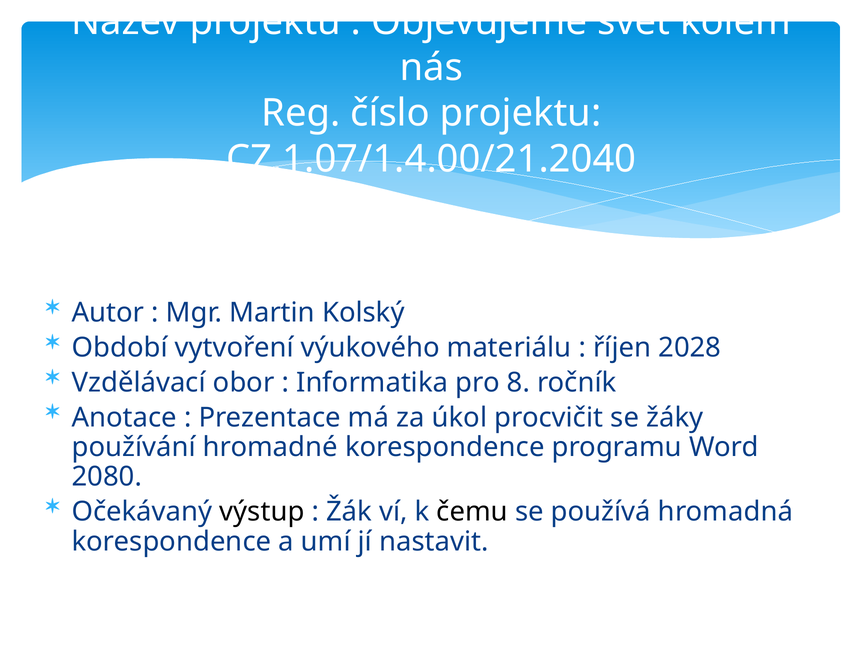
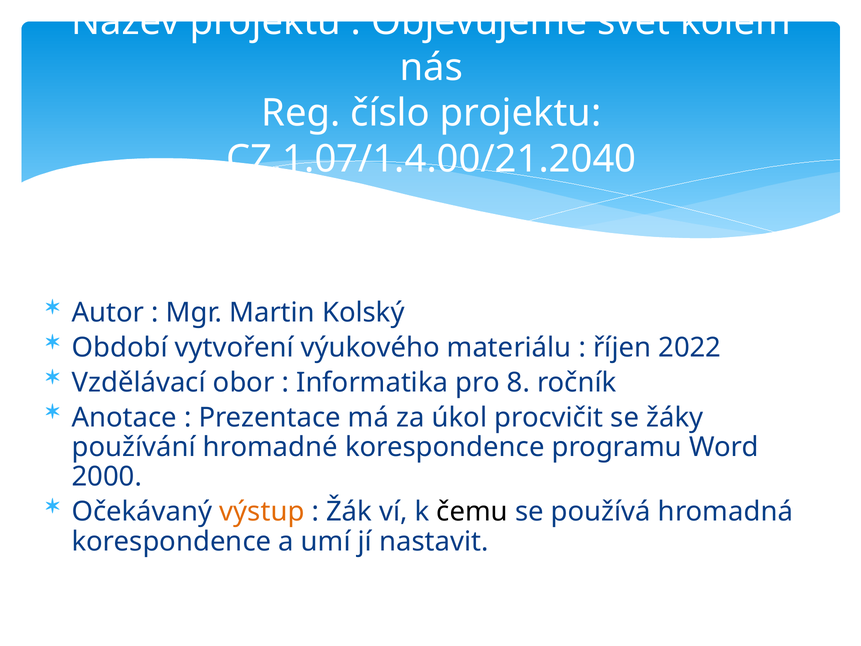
2028: 2028 -> 2022
2080: 2080 -> 2000
výstup colour: black -> orange
